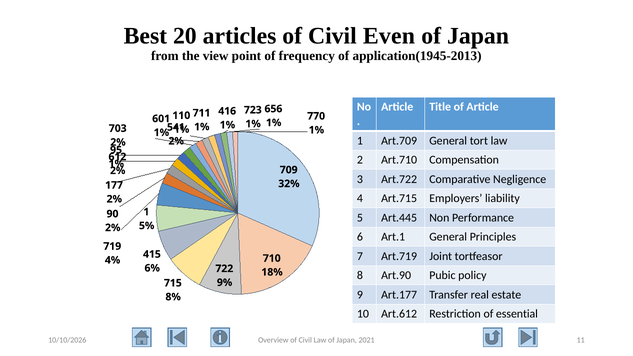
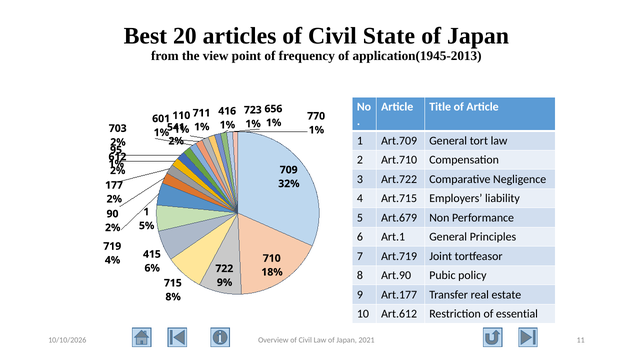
Even: Even -> State
Art.445: Art.445 -> Art.679
